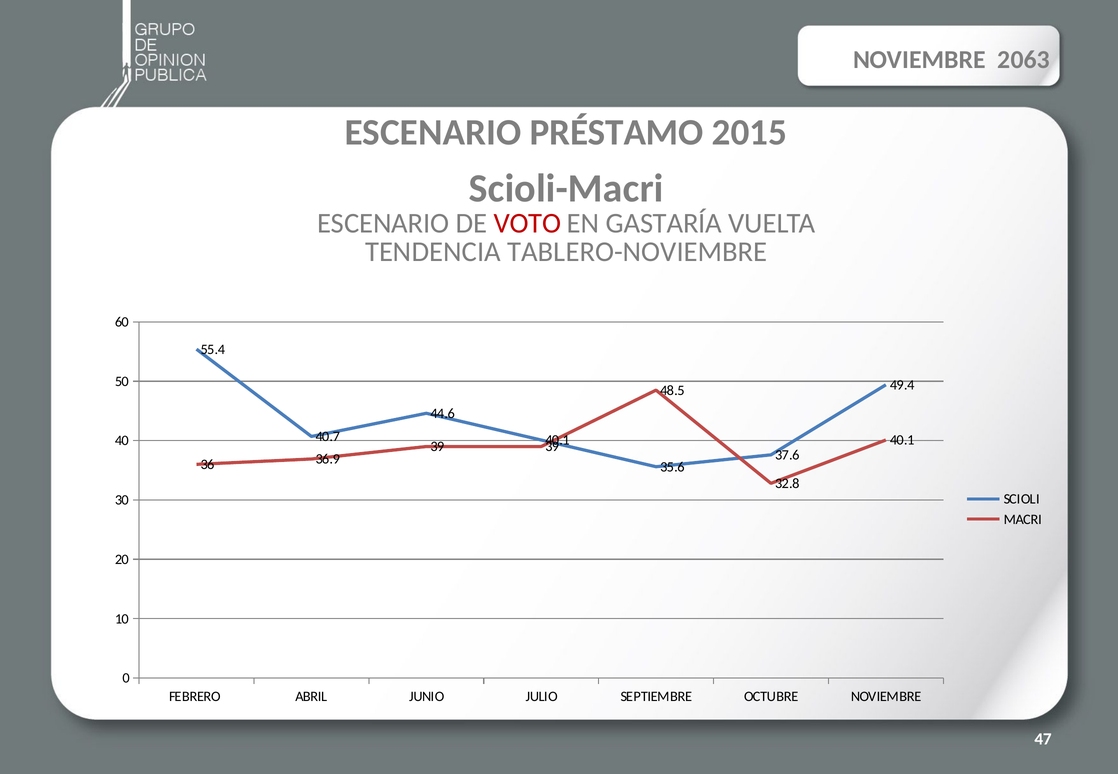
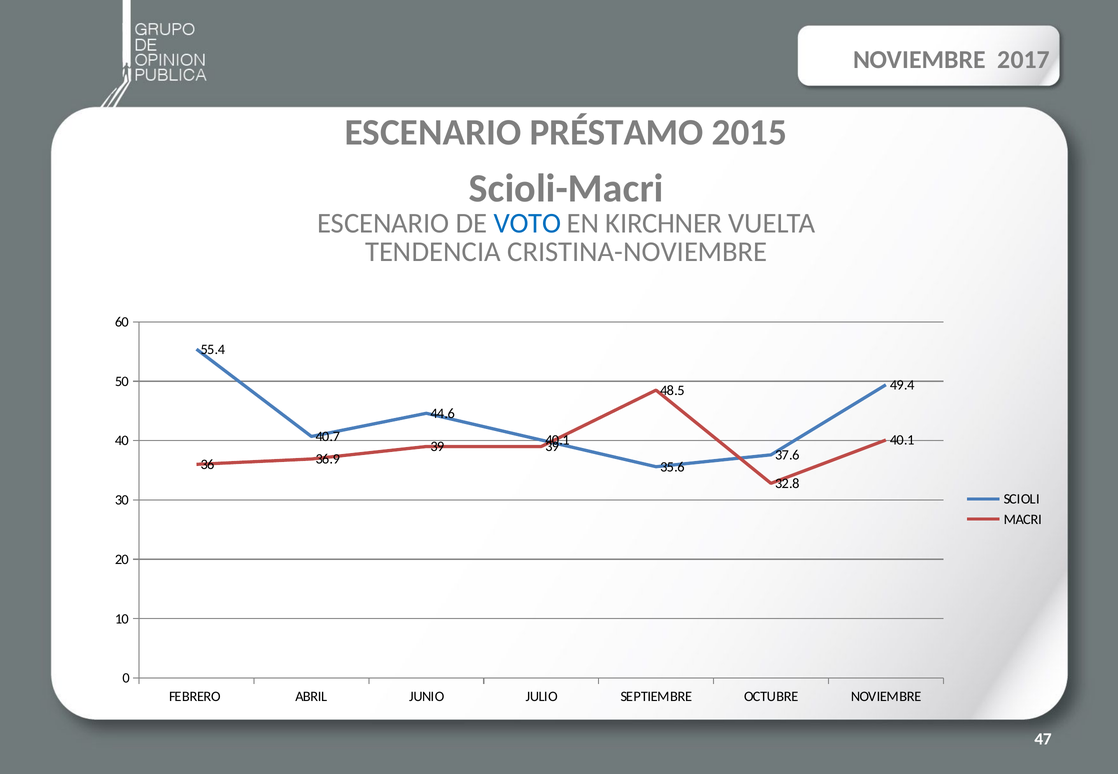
2063: 2063 -> 2017
VOTO colour: red -> blue
GASTARÍA: GASTARÍA -> KIRCHNER
TABLERO-NOVIEMBRE: TABLERO-NOVIEMBRE -> CRISTINA-NOVIEMBRE
